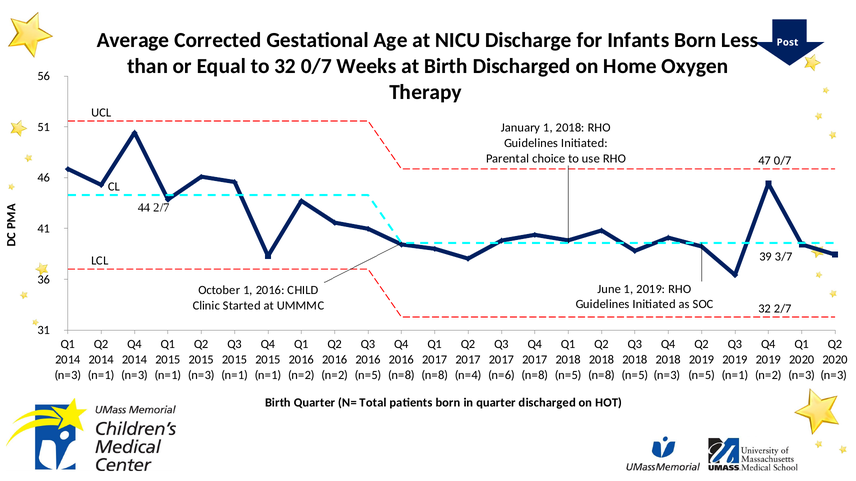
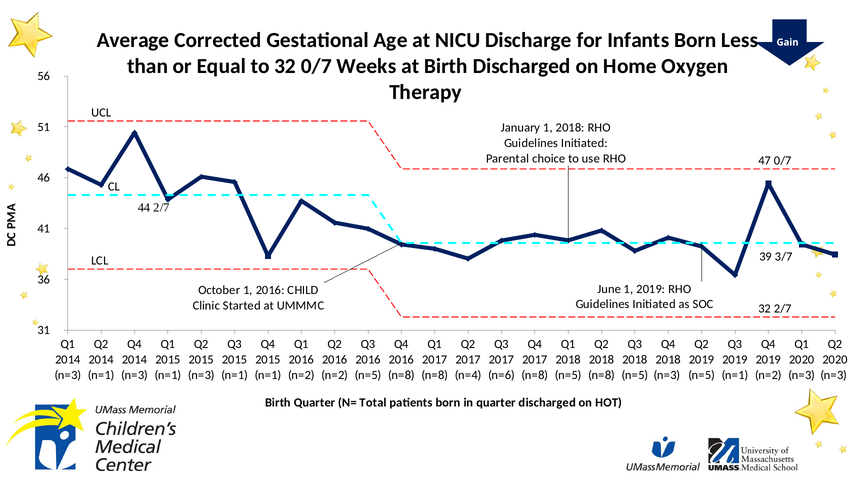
Post: Post -> Gain
